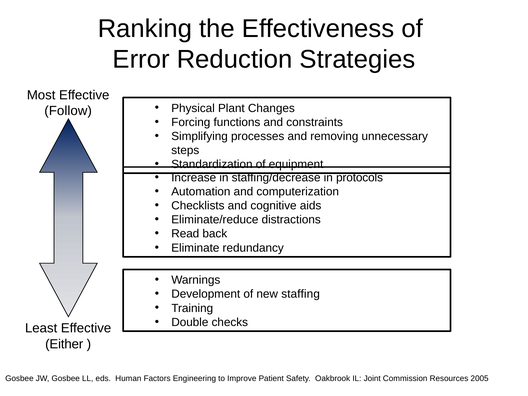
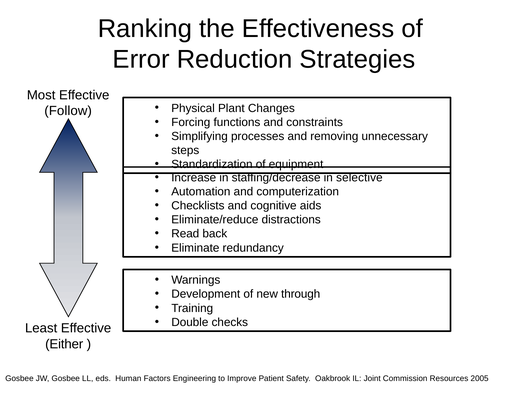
protocols: protocols -> selective
staffing: staffing -> through
